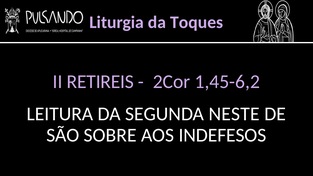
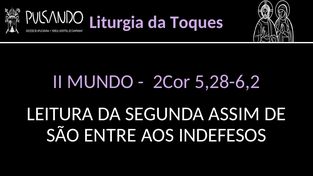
RETIREIS: RETIREIS -> MUNDO
1,45-6,2: 1,45-6,2 -> 5,28-6,2
NESTE: NESTE -> ASSIM
SOBRE: SOBRE -> ENTRE
